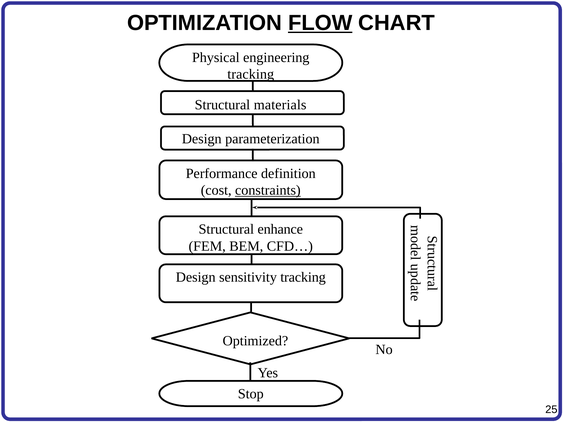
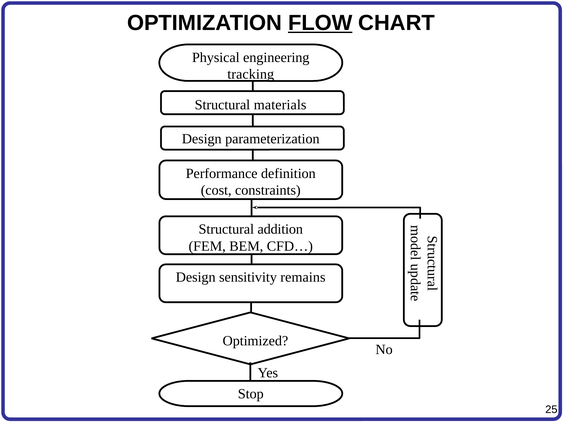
constraints underline: present -> none
enhance: enhance -> addition
sensitivity tracking: tracking -> remains
